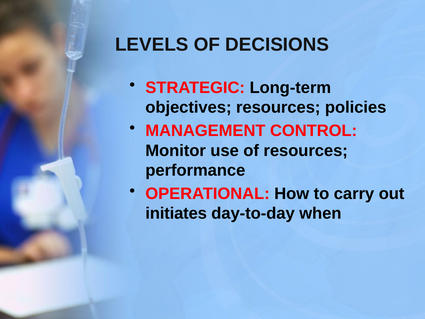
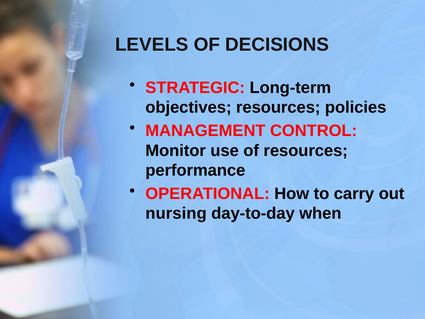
initiates: initiates -> nursing
